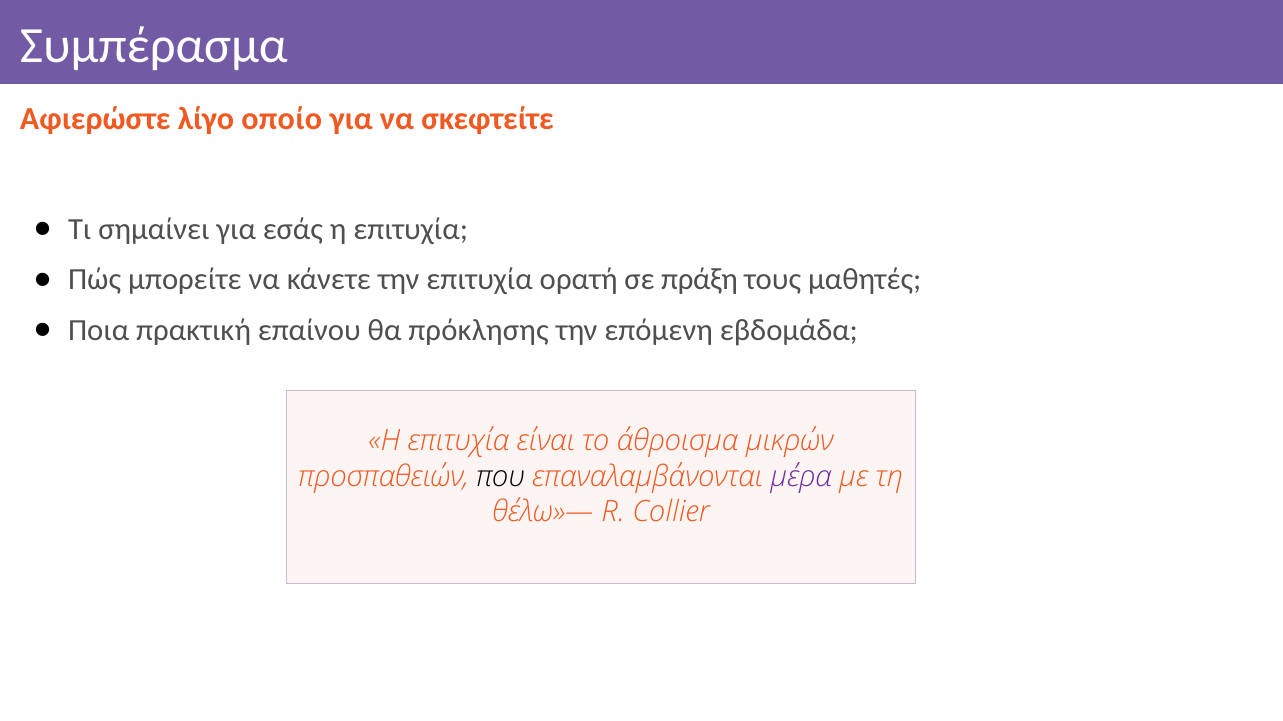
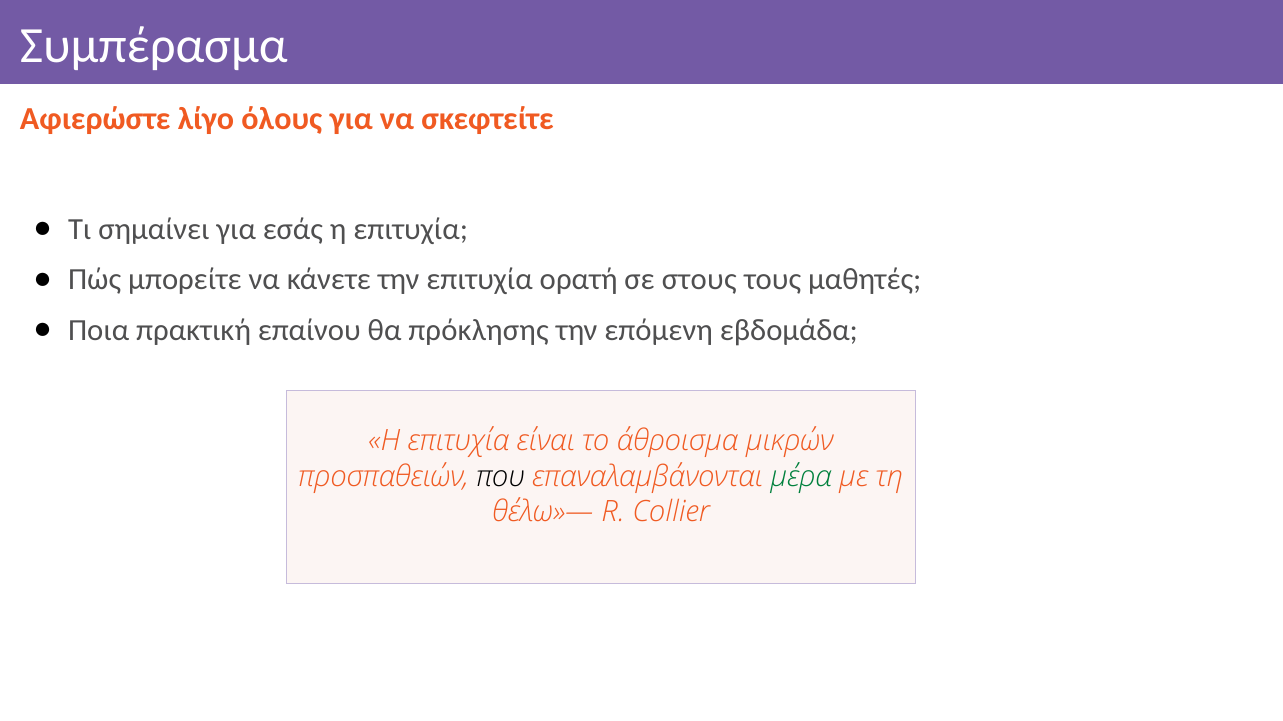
οποίο: οποίο -> όλους
πράξη: πράξη -> στους
μέρα colour: purple -> green
